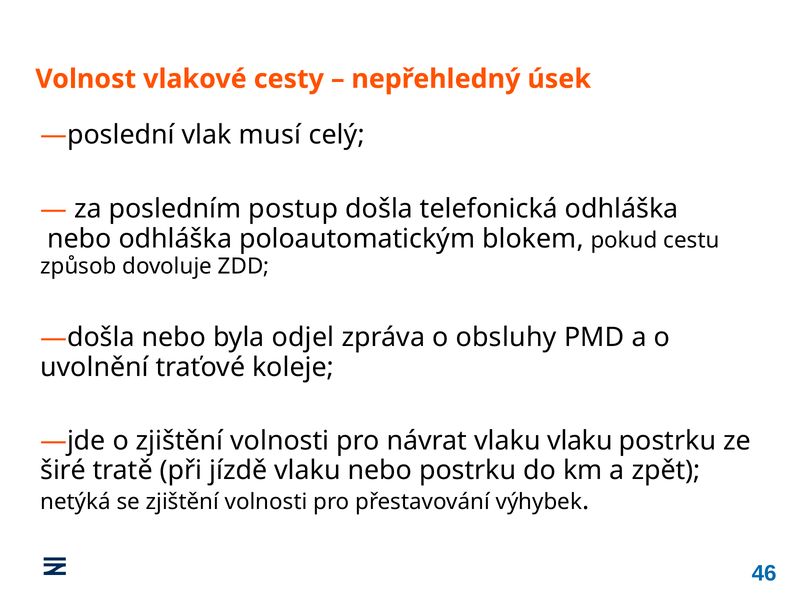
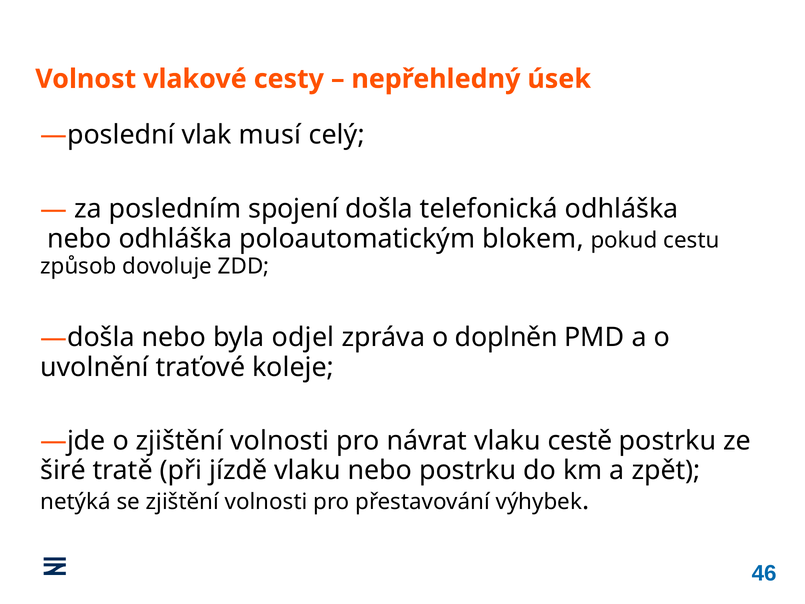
postup: postup -> spojení
obsluhy: obsluhy -> doplněn
vlaku vlaku: vlaku -> cestě
